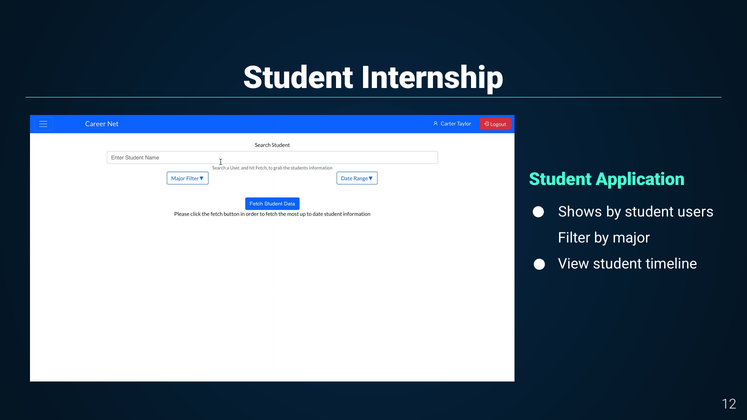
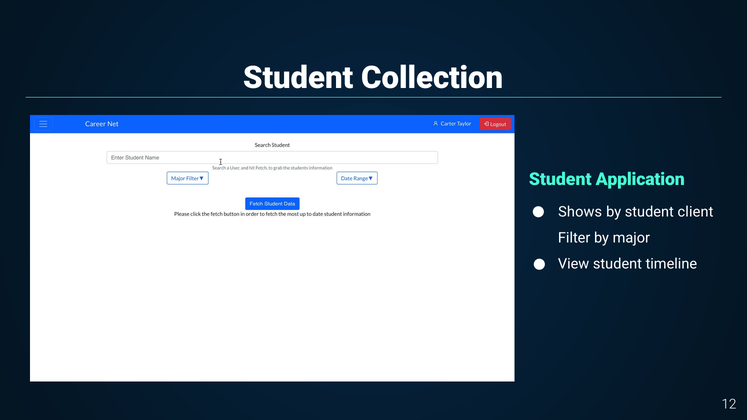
Internship: Internship -> Collection
users: users -> client
